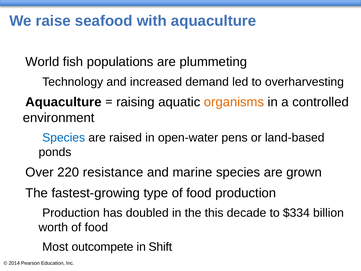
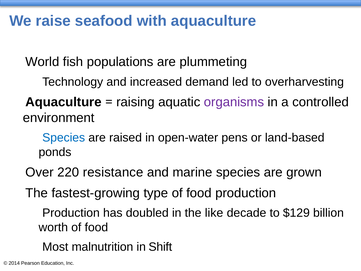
organisms colour: orange -> purple
this: this -> like
$334: $334 -> $129
outcompete: outcompete -> malnutrition
